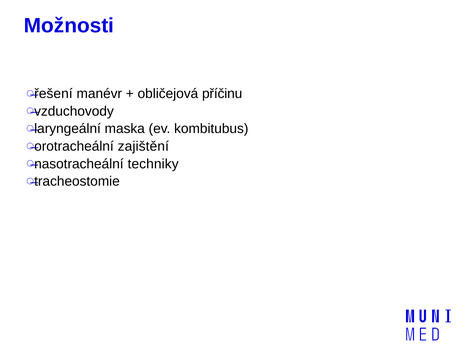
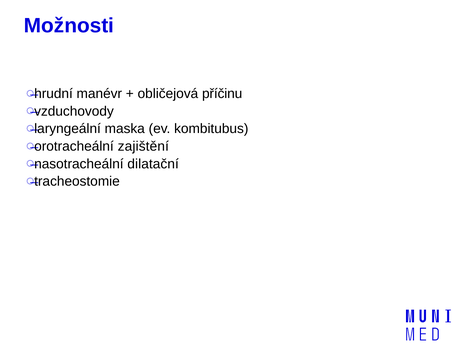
řešení: řešení -> hrudní
techniky: techniky -> dilatační
